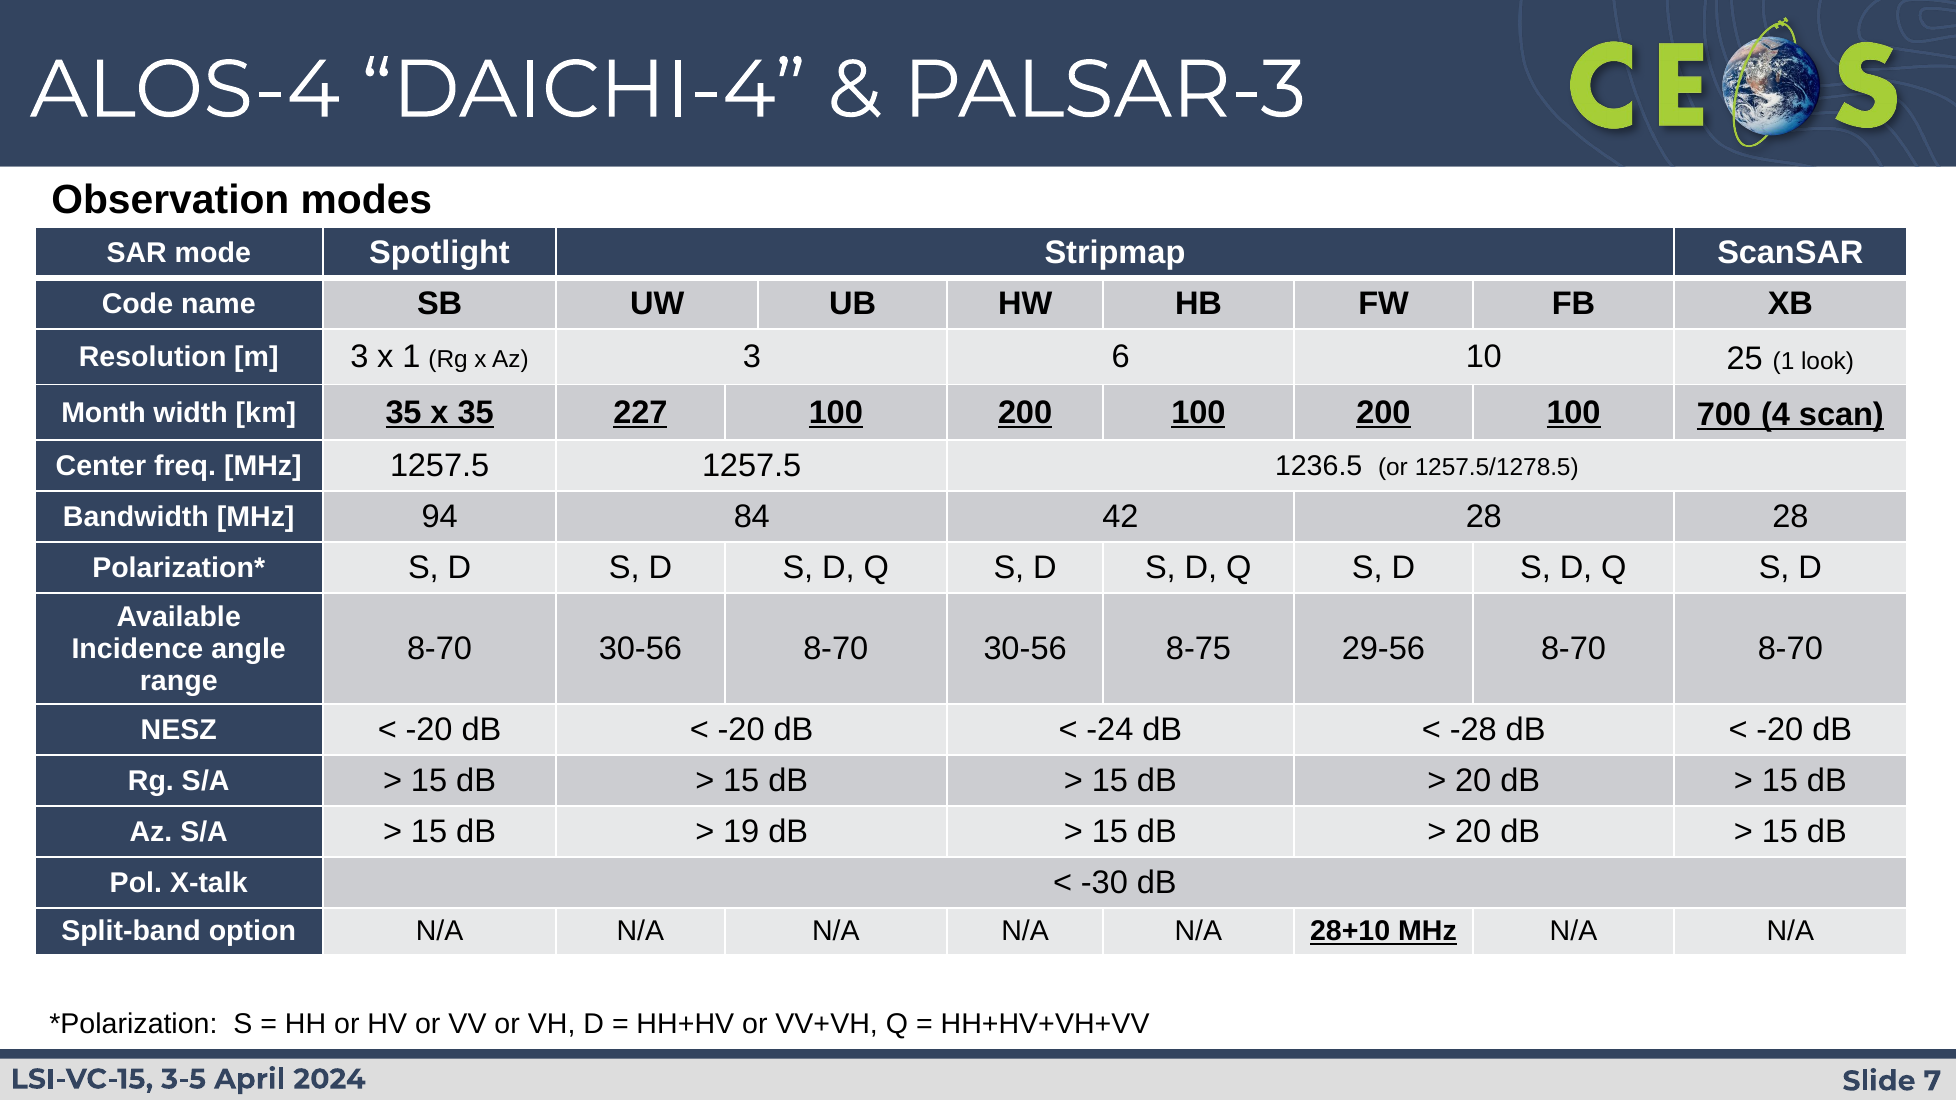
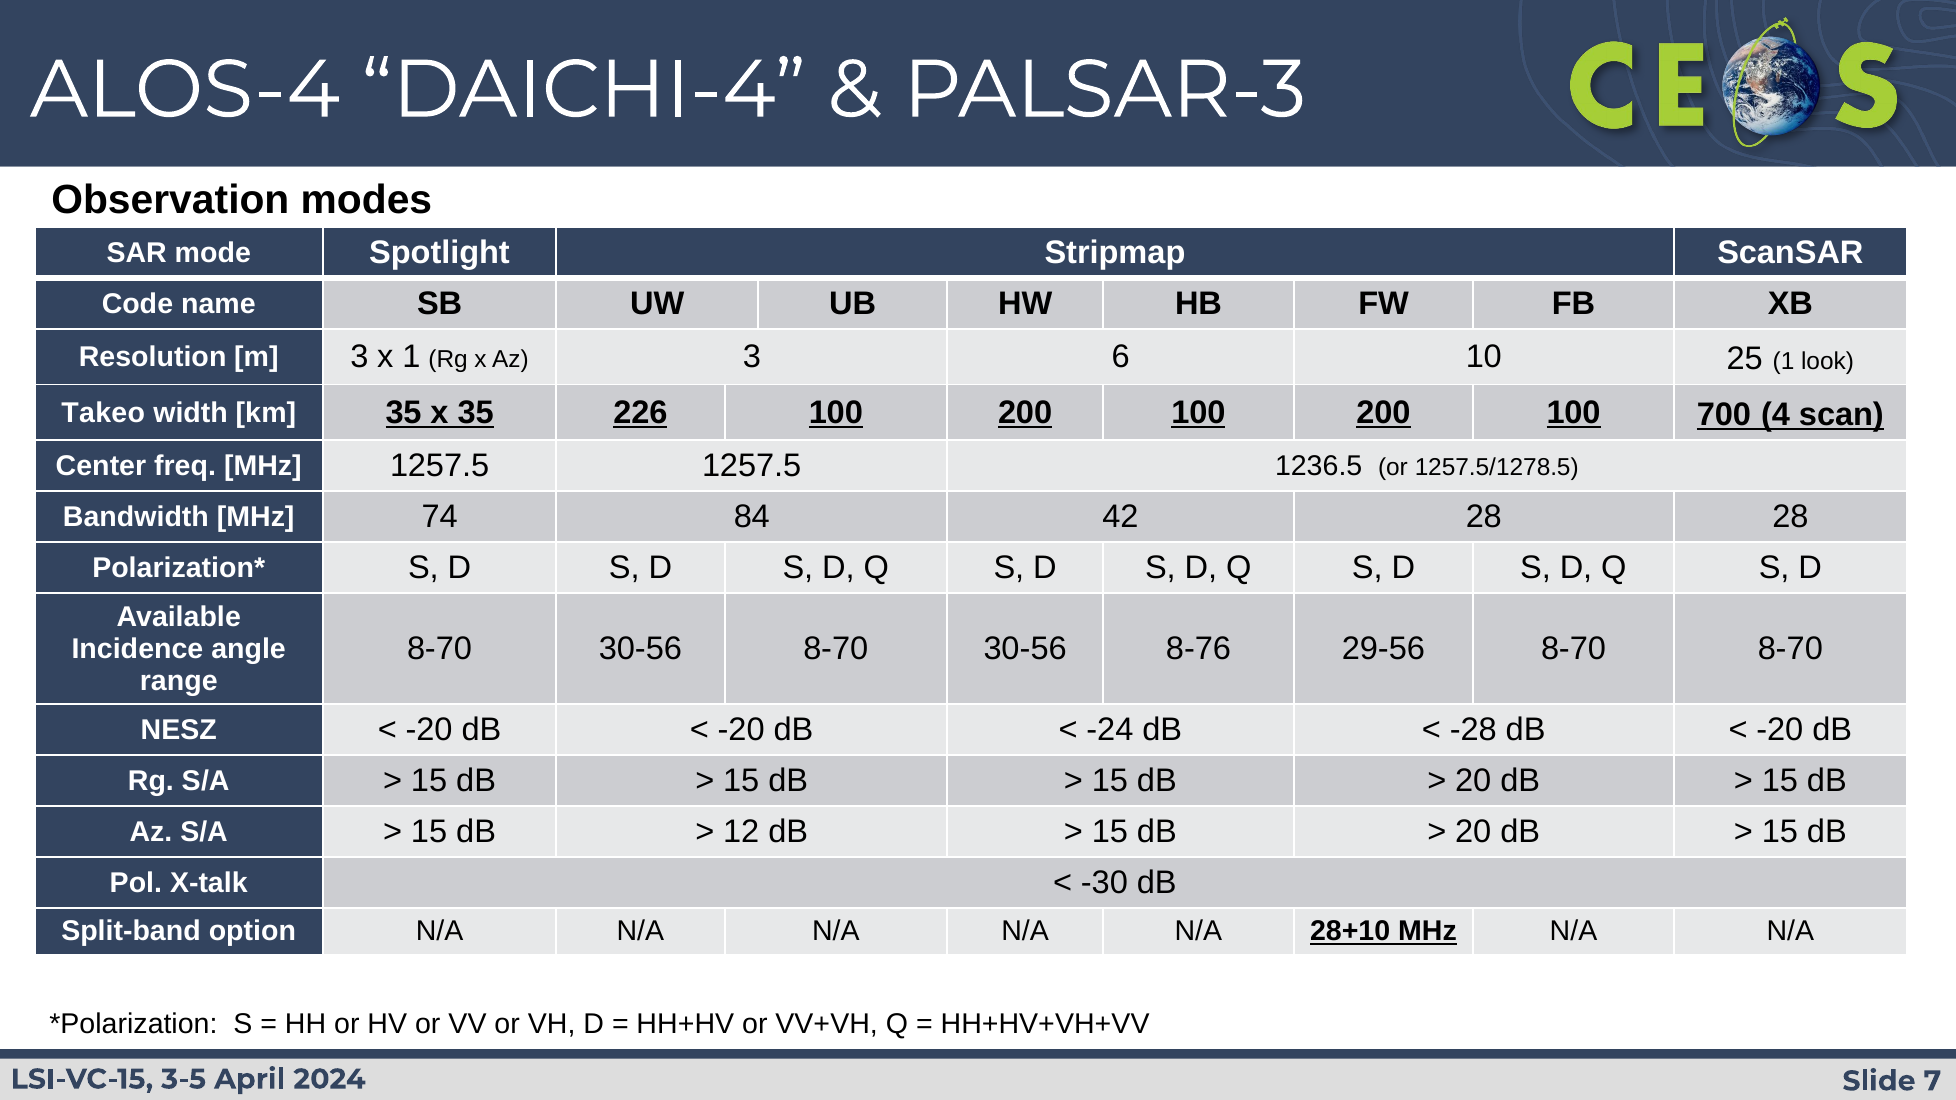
Month: Month -> Takeo
227: 227 -> 226
94: 94 -> 74
8-75: 8-75 -> 8-76
19: 19 -> 12
